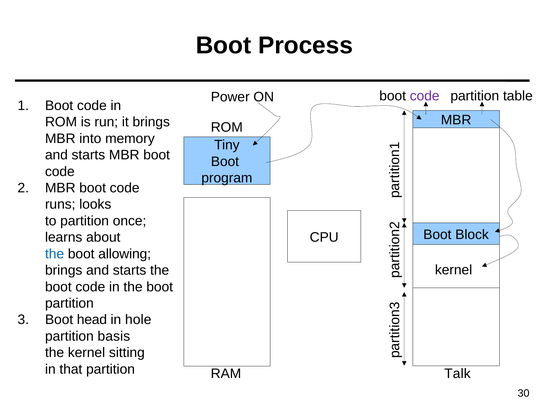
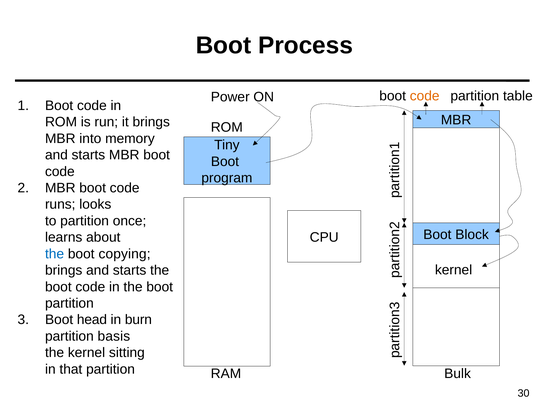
code at (425, 96) colour: purple -> orange
allowing: allowing -> copying
hole: hole -> burn
Talk: Talk -> Bulk
